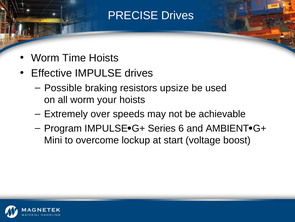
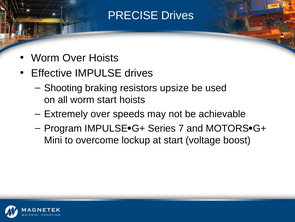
Worm Time: Time -> Over
Possible: Possible -> Shooting
worm your: your -> start
6: 6 -> 7
AMBIENT: AMBIENT -> MOTORS
